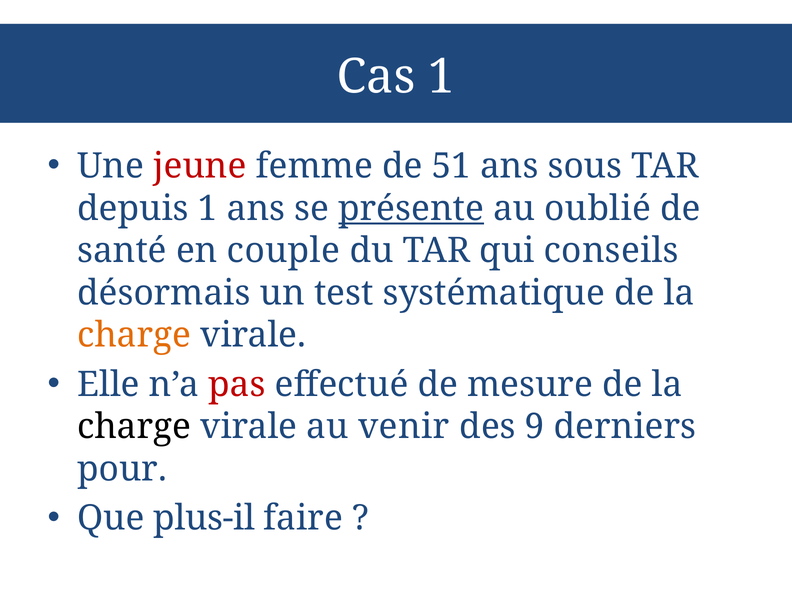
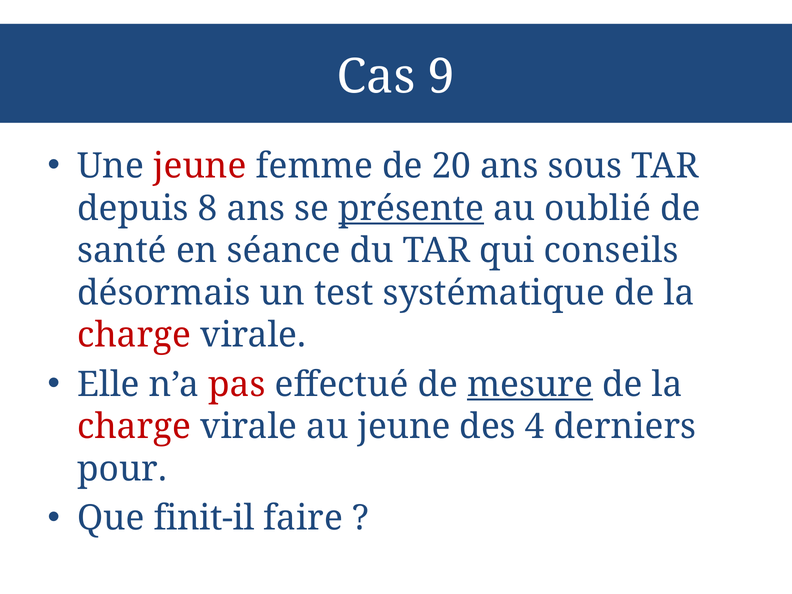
Cas 1: 1 -> 9
51: 51 -> 20
depuis 1: 1 -> 8
couple: couple -> séance
charge at (134, 335) colour: orange -> red
mesure underline: none -> present
charge at (134, 427) colour: black -> red
au venir: venir -> jeune
9: 9 -> 4
plus-il: plus-il -> finit-il
